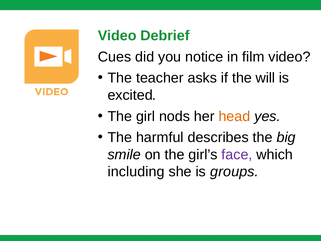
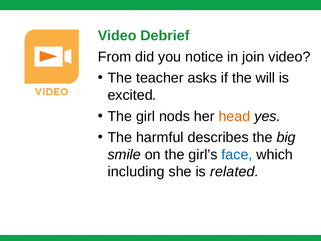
Cues: Cues -> From
film: film -> join
face colour: purple -> blue
groups: groups -> related
